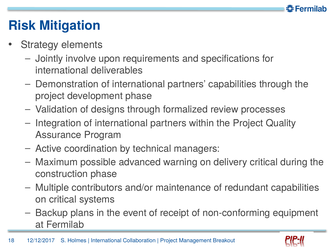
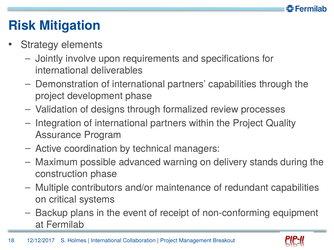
delivery critical: critical -> stands
